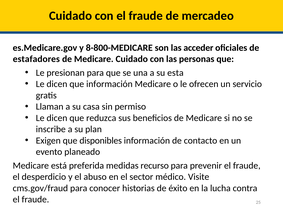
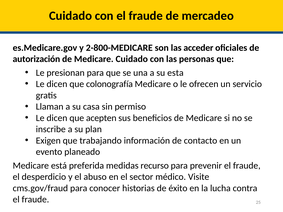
8-800-MEDICARE: 8-800-MEDICARE -> 2-800-MEDICARE
estafadores: estafadores -> autorización
que información: información -> colonografía
reduzca: reduzca -> acepten
disponibles: disponibles -> trabajando
